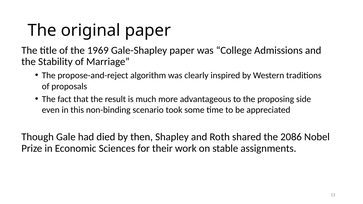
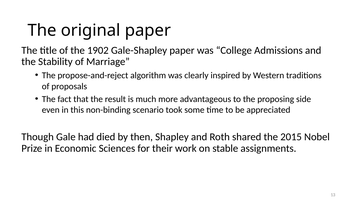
1969: 1969 -> 1902
2086: 2086 -> 2015
